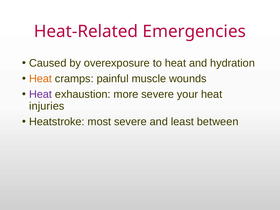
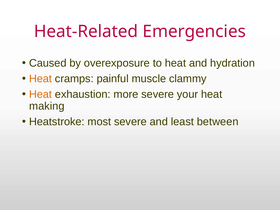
wounds: wounds -> clammy
Heat at (41, 94) colour: purple -> orange
injuries: injuries -> making
